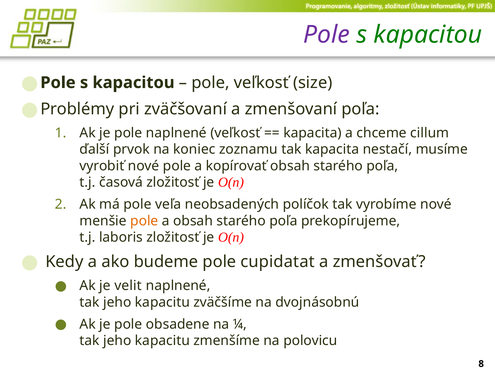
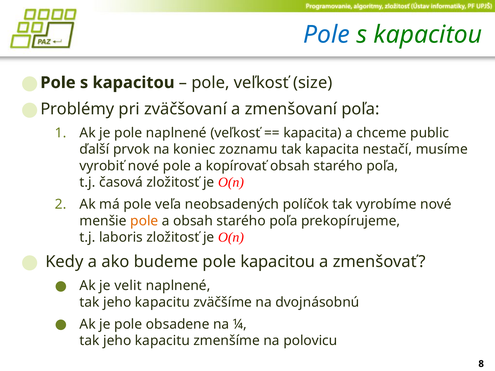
Pole at (327, 35) colour: purple -> blue
cillum: cillum -> public
pole cupidatat: cupidatat -> kapacitou
